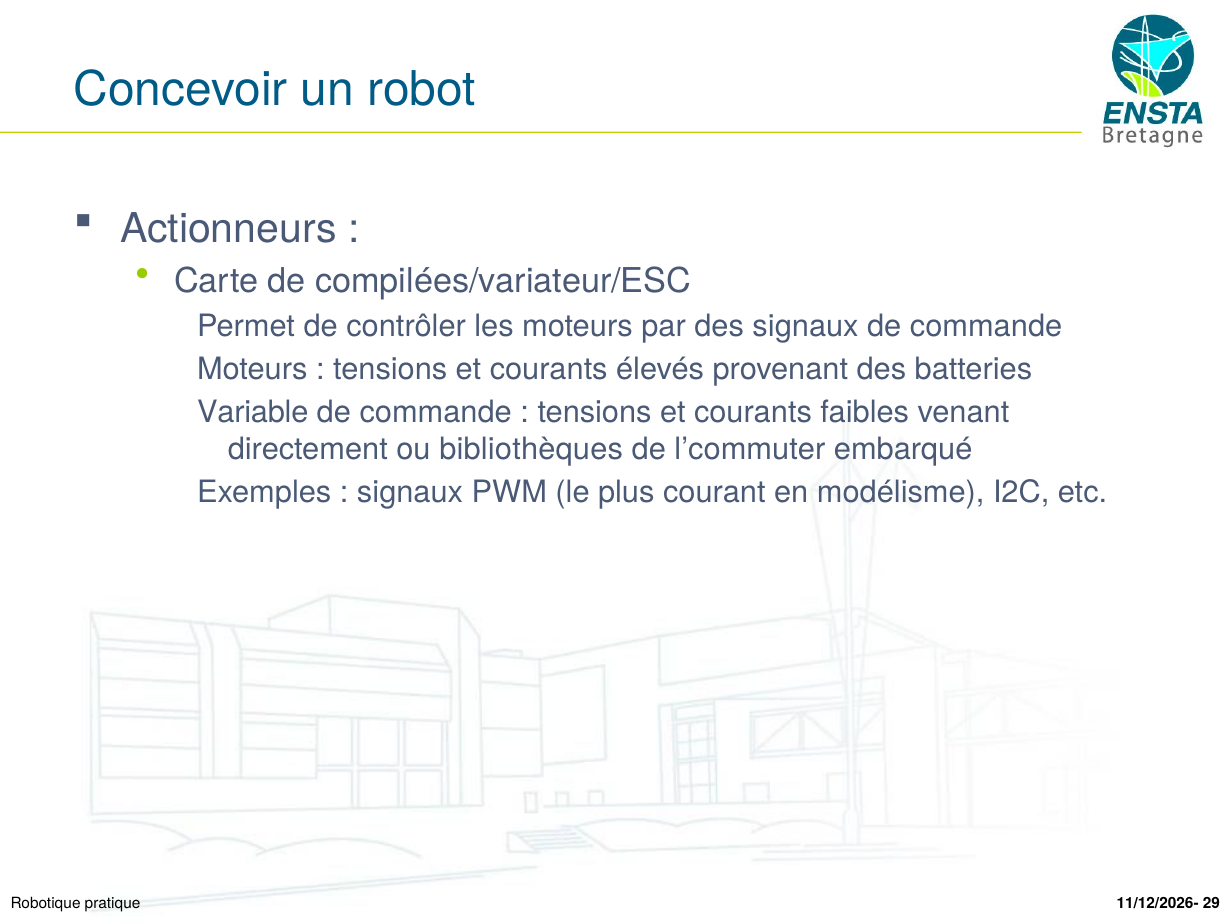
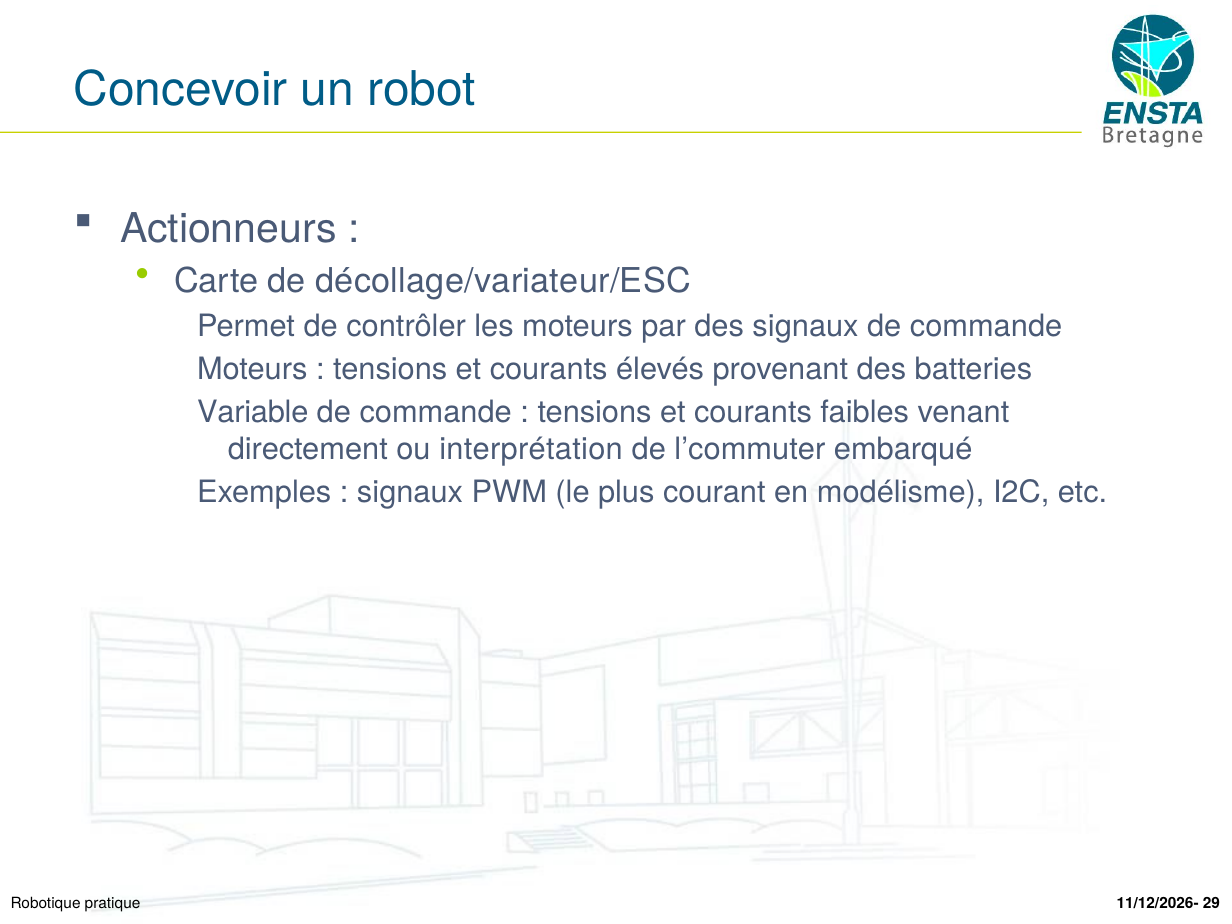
compilées/variateur/ESC: compilées/variateur/ESC -> décollage/variateur/ESC
bibliothèques: bibliothèques -> interprétation
